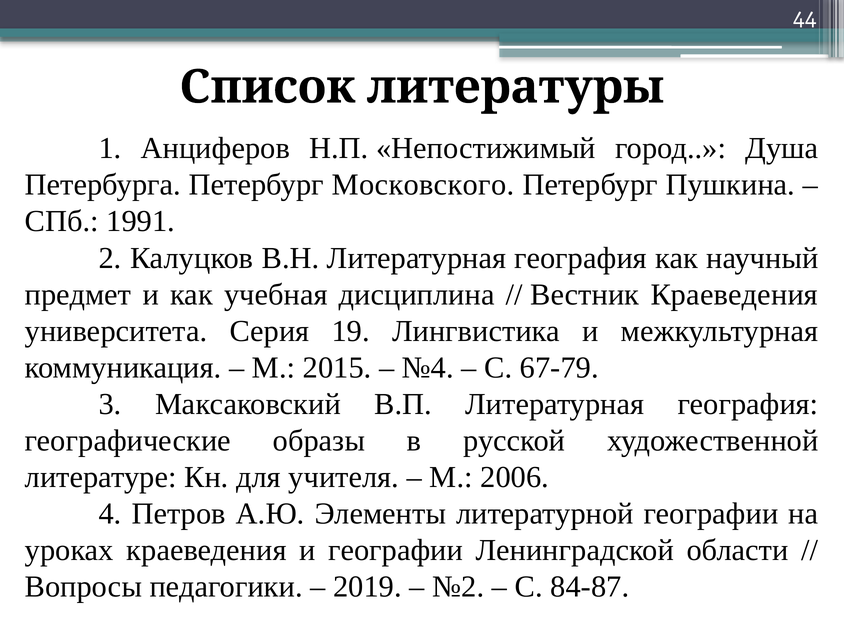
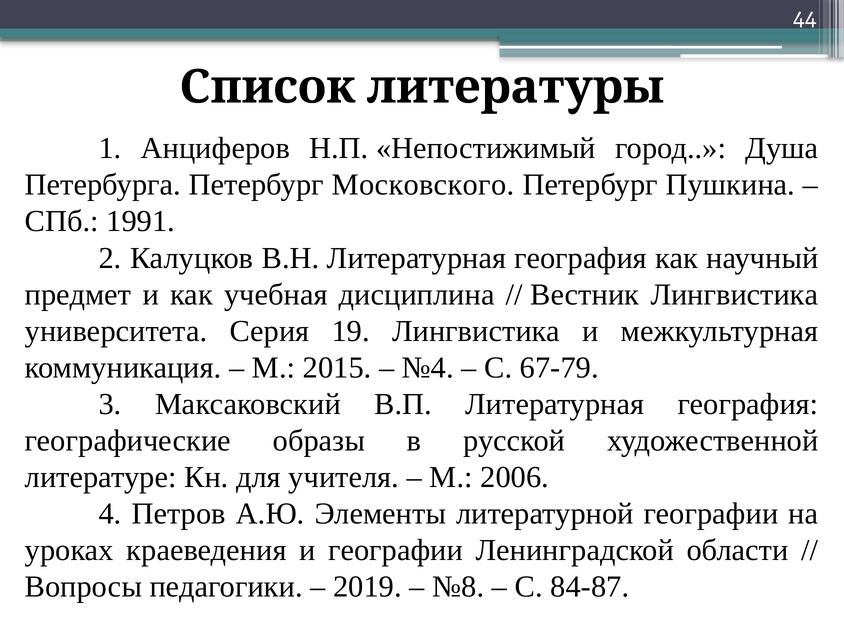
Вестник Краеведения: Краеведения -> Лингвистика
№2: №2 -> №8
